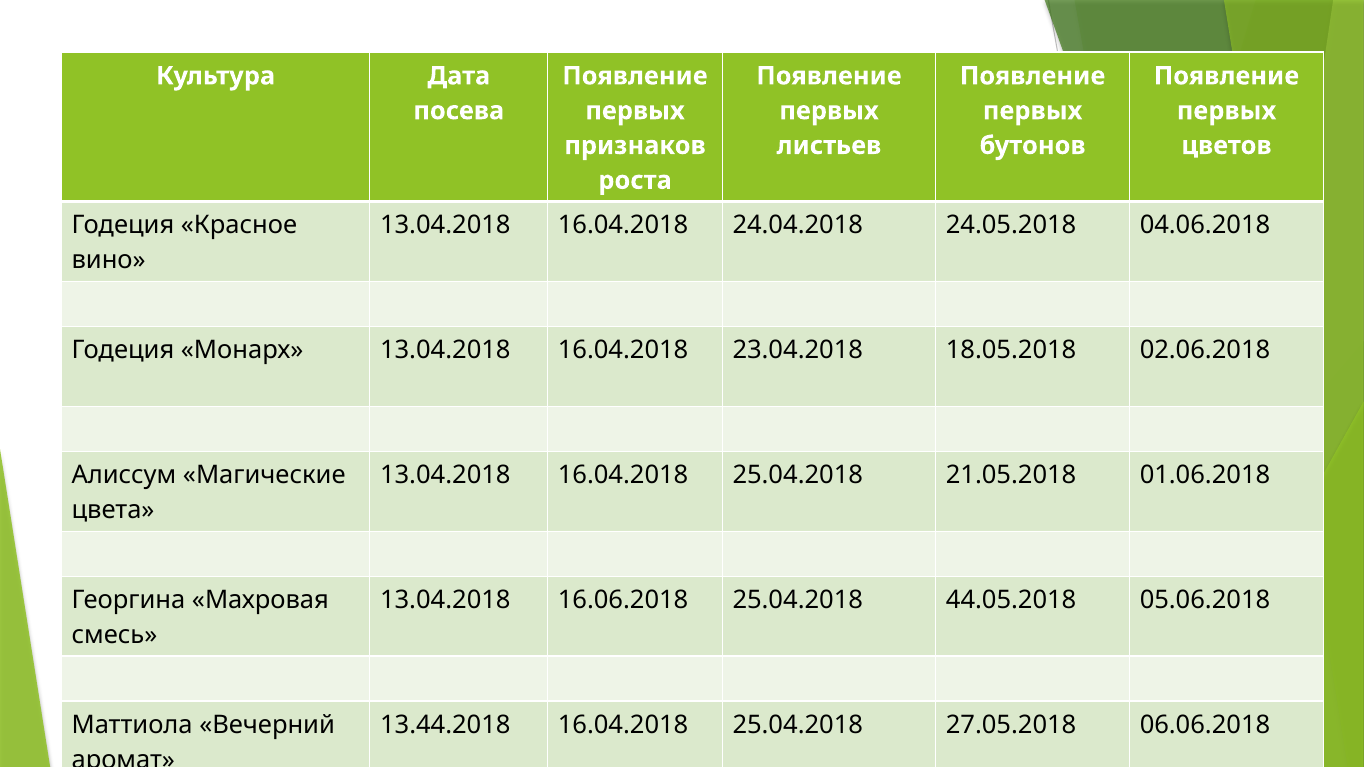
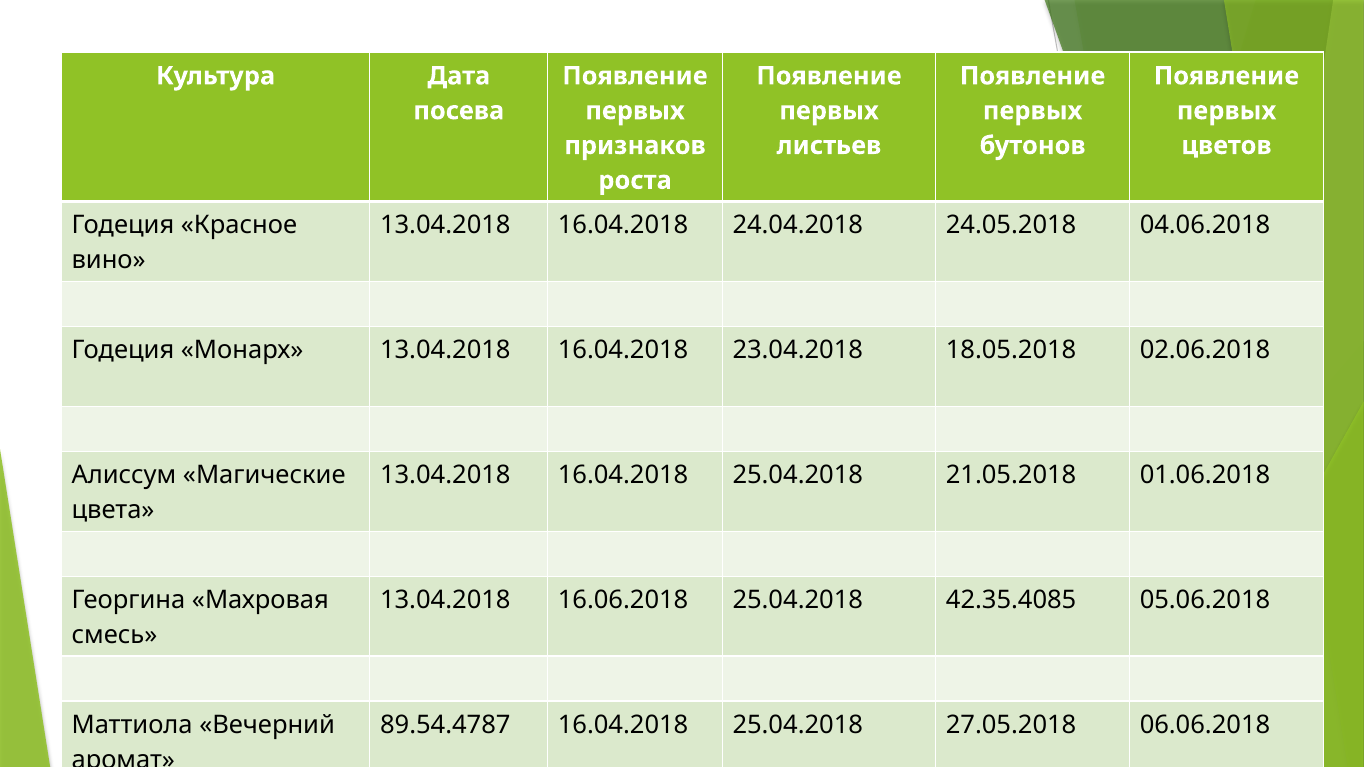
44.05.2018: 44.05.2018 -> 42.35.4085
13.44.2018: 13.44.2018 -> 89.54.4787
